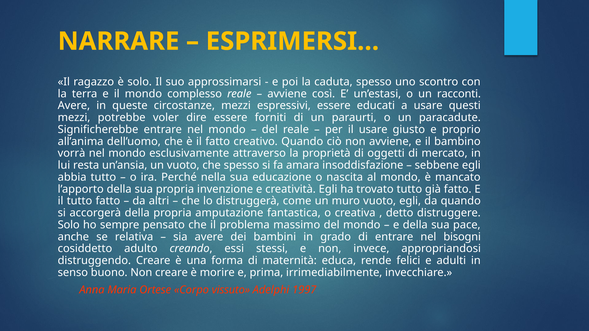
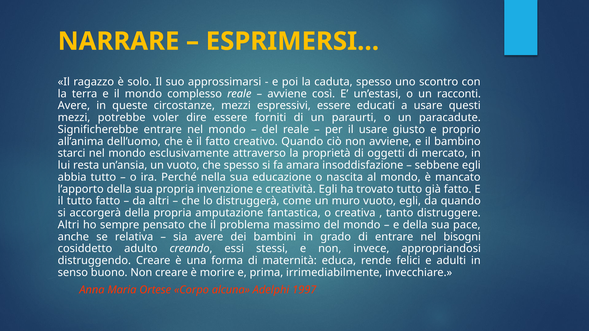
vorrà: vorrà -> starci
detto: detto -> tanto
Solo at (69, 225): Solo -> Altri
vissuto: vissuto -> alcuna
